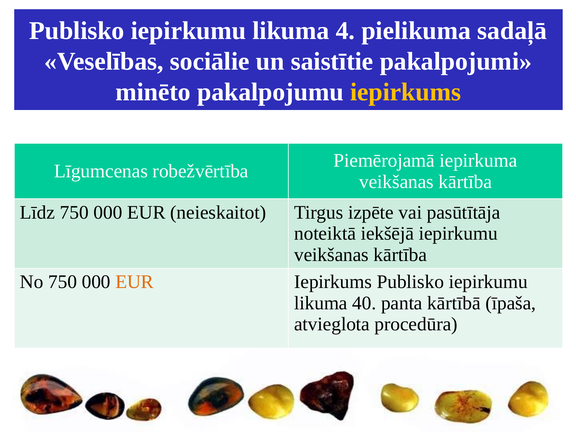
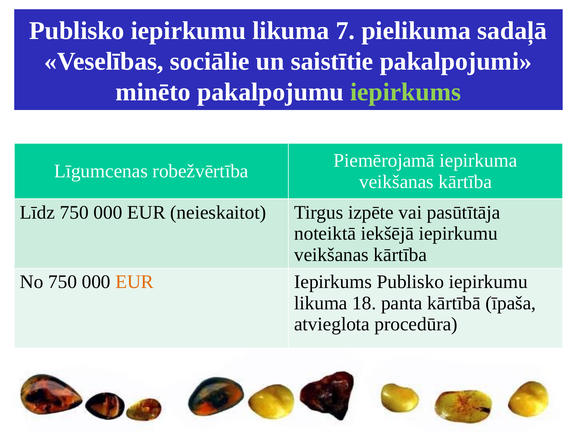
4: 4 -> 7
iepirkums at (406, 92) colour: yellow -> light green
40: 40 -> 18
